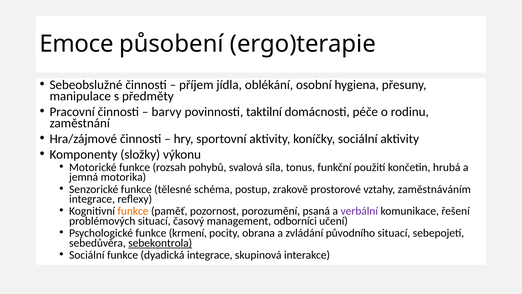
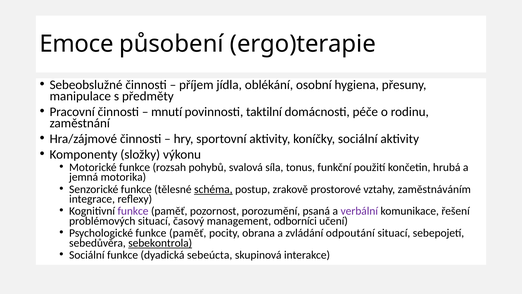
barvy: barvy -> mnutí
schéma underline: none -> present
funkce at (133, 211) colour: orange -> purple
Psychologické funkce krmení: krmení -> paměť
původního: původního -> odpoutání
dyadická integrace: integrace -> sebeúcta
